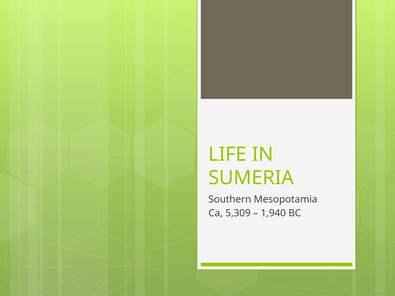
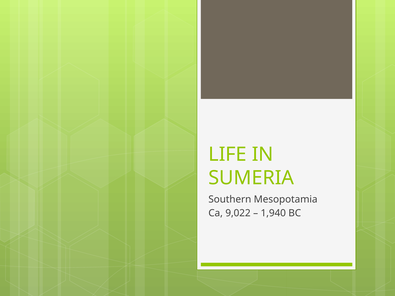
5,309: 5,309 -> 9,022
